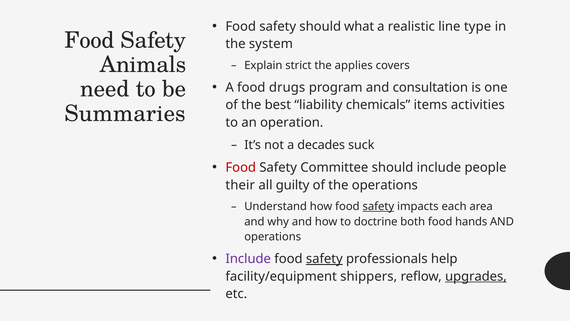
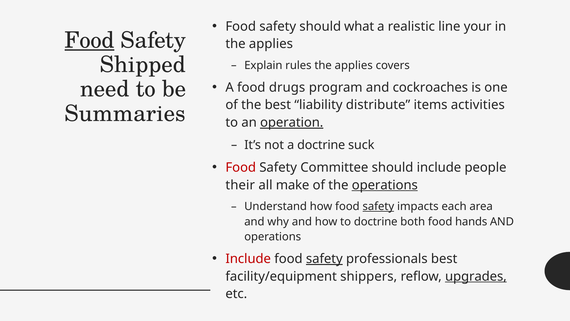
type: type -> your
Food at (90, 40) underline: none -> present
system at (271, 44): system -> applies
Animals: Animals -> Shipped
strict: strict -> rules
consultation: consultation -> cockroaches
chemicals: chemicals -> distribute
operation underline: none -> present
a decades: decades -> doctrine
guilty: guilty -> make
operations at (385, 185) underline: none -> present
Include at (248, 259) colour: purple -> red
professionals help: help -> best
